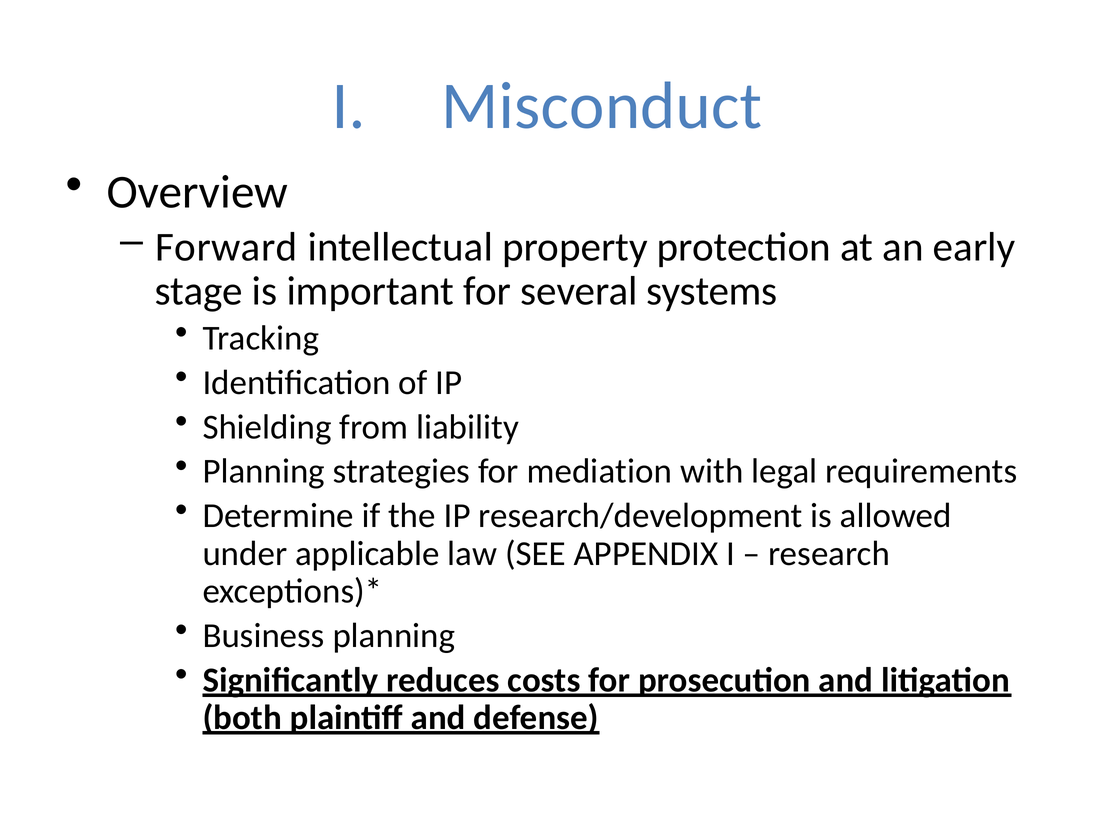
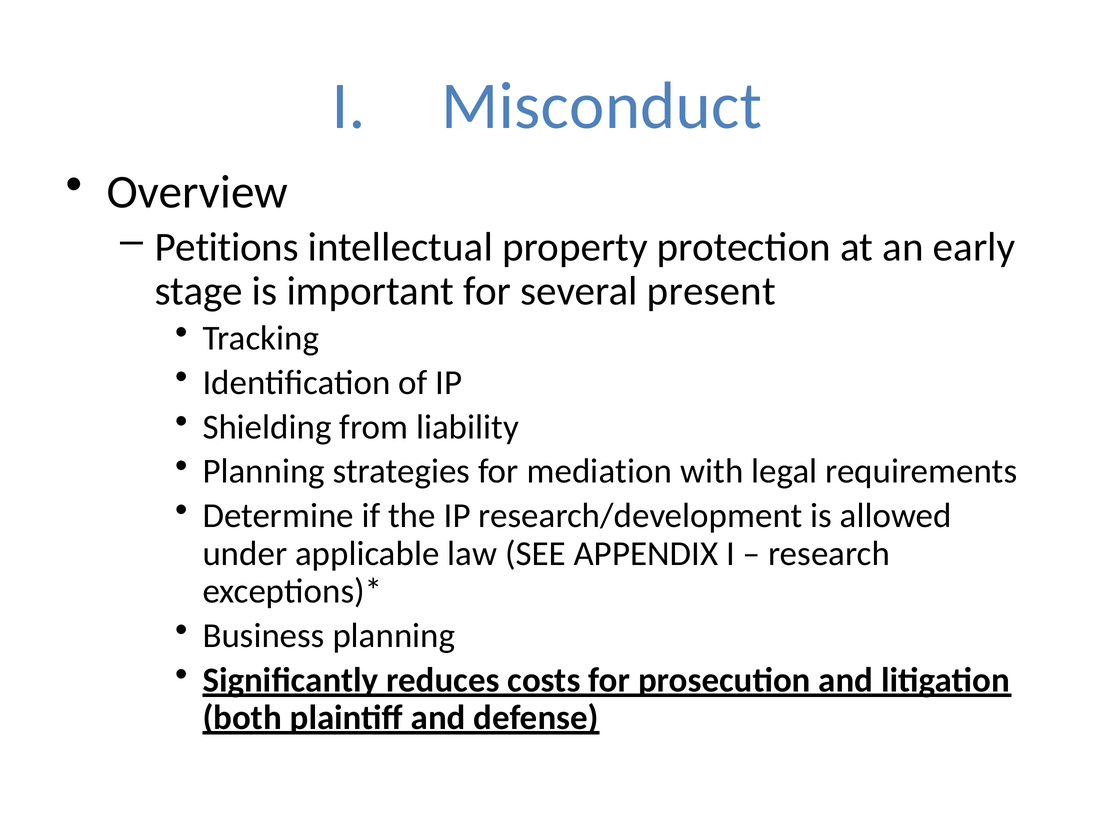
Forward: Forward -> Petitions
systems: systems -> present
